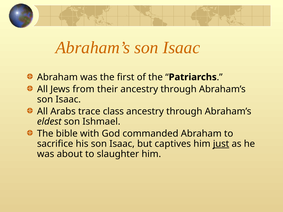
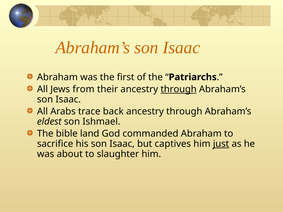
through at (179, 89) underline: none -> present
class: class -> back
with: with -> land
